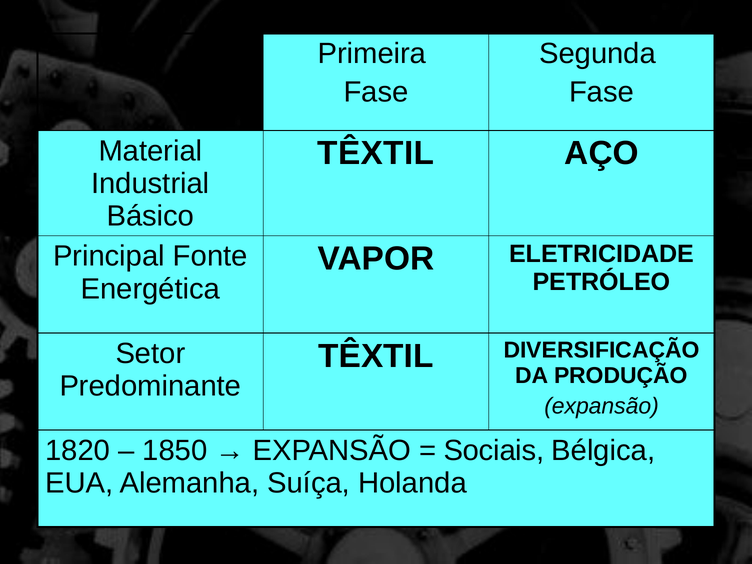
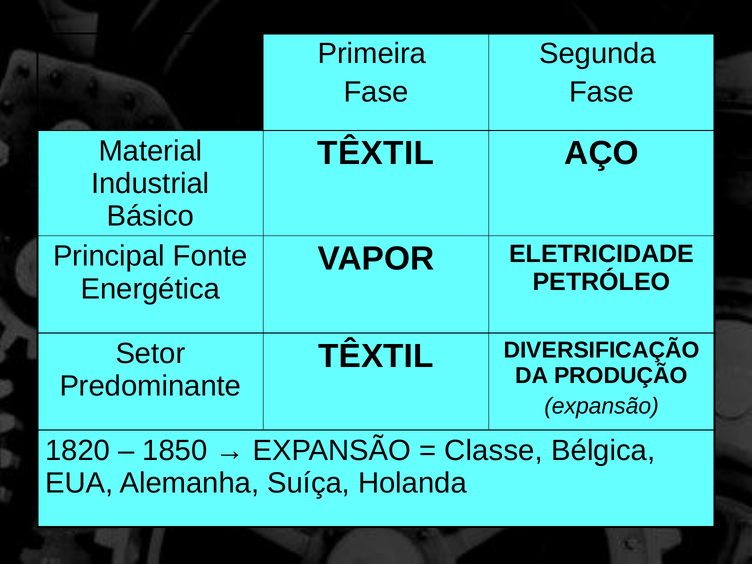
Sociais: Sociais -> Classe
